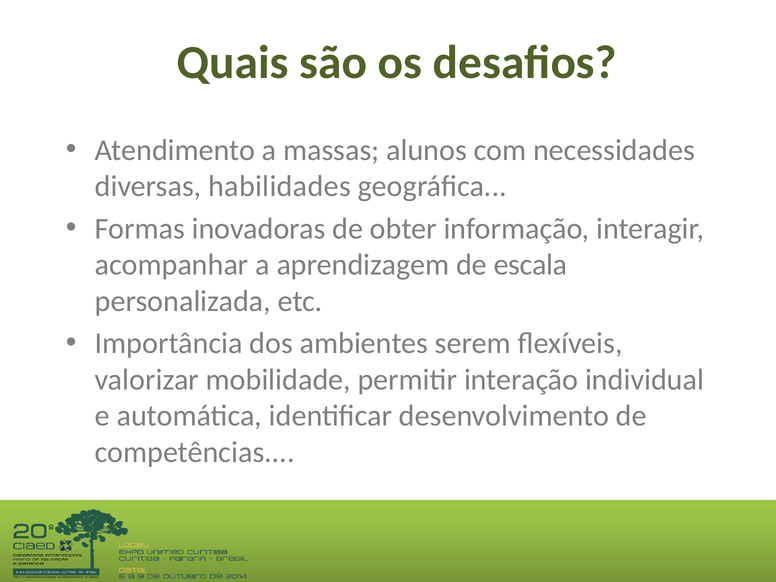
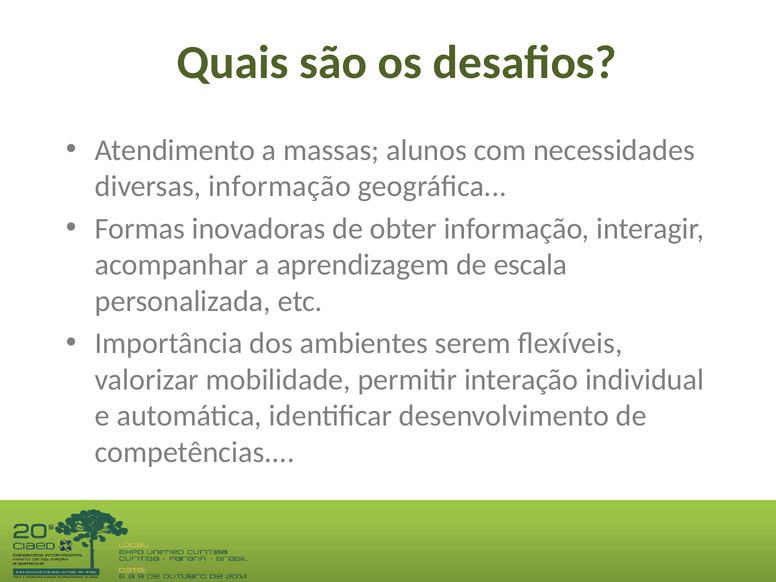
diversas habilidades: habilidades -> informação
